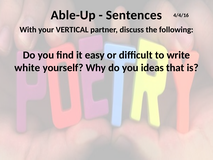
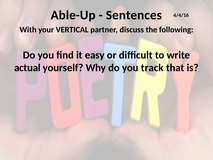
white: white -> actual
ideas: ideas -> track
